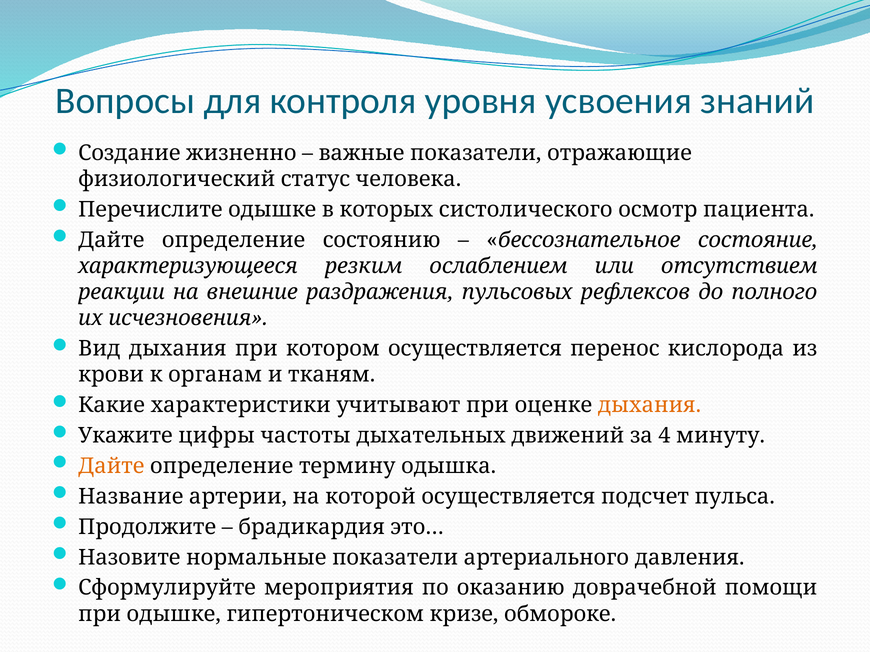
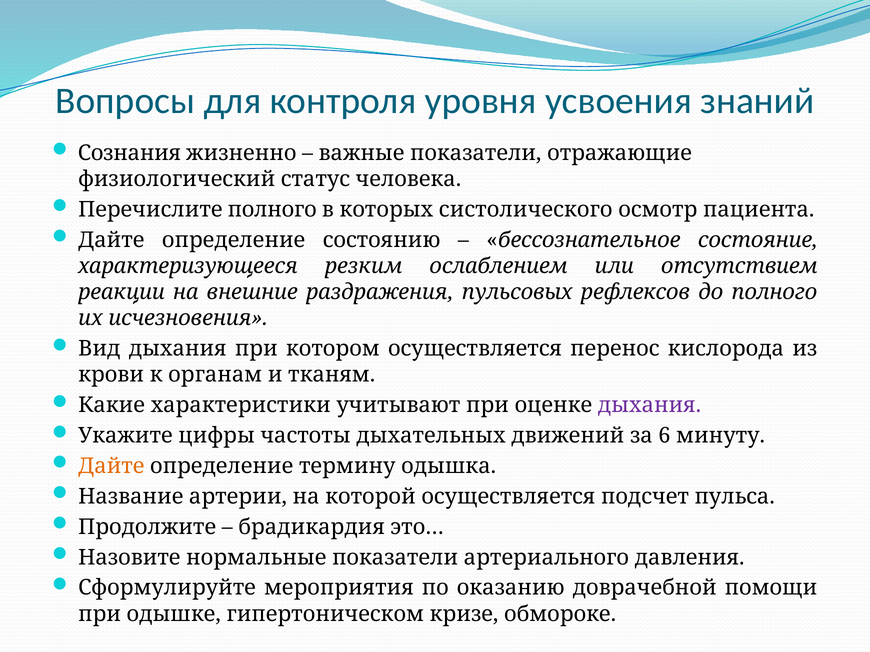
Создание: Создание -> Сознания
Перечислите одышке: одышке -> полного
дыхания at (649, 406) colour: orange -> purple
4: 4 -> 6
